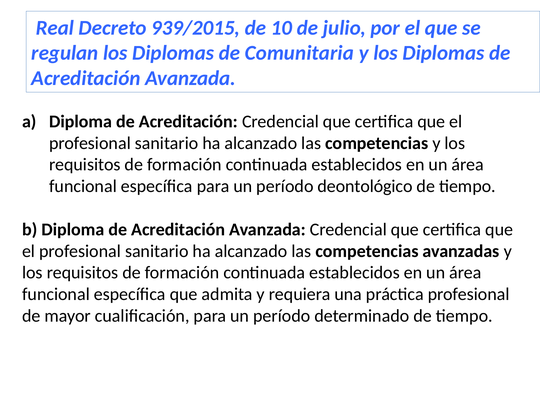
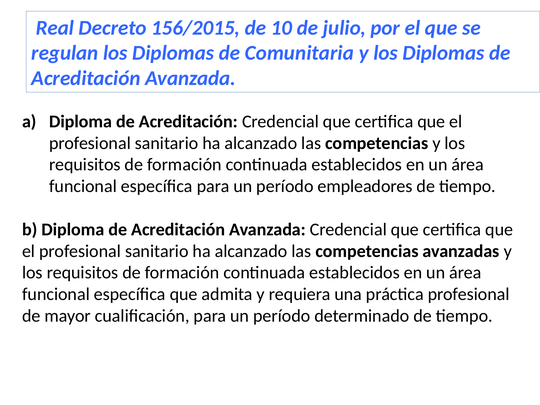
939/2015: 939/2015 -> 156/2015
deontológico: deontológico -> empleadores
